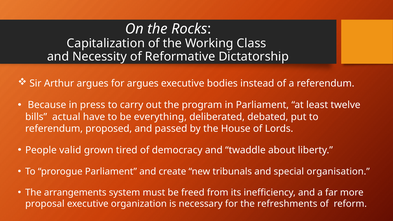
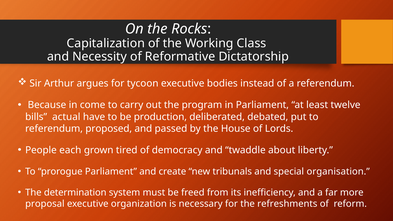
for argues: argues -> tycoon
press: press -> come
everything: everything -> production
valid: valid -> each
arrangements: arrangements -> determination
